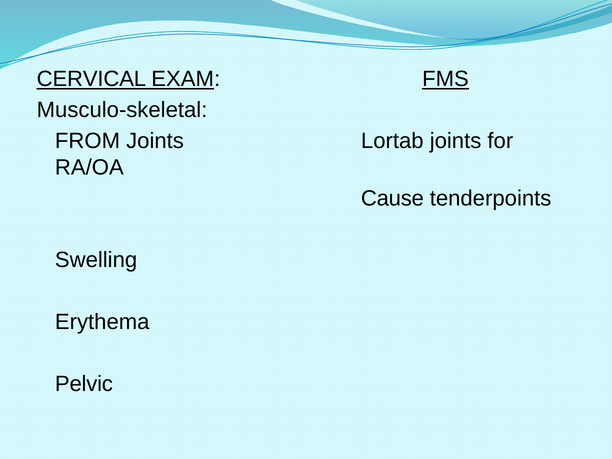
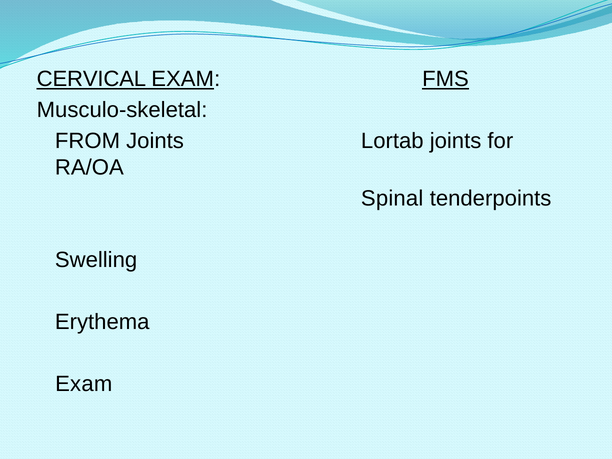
Cause: Cause -> Spinal
Pelvic at (84, 384): Pelvic -> Exam
